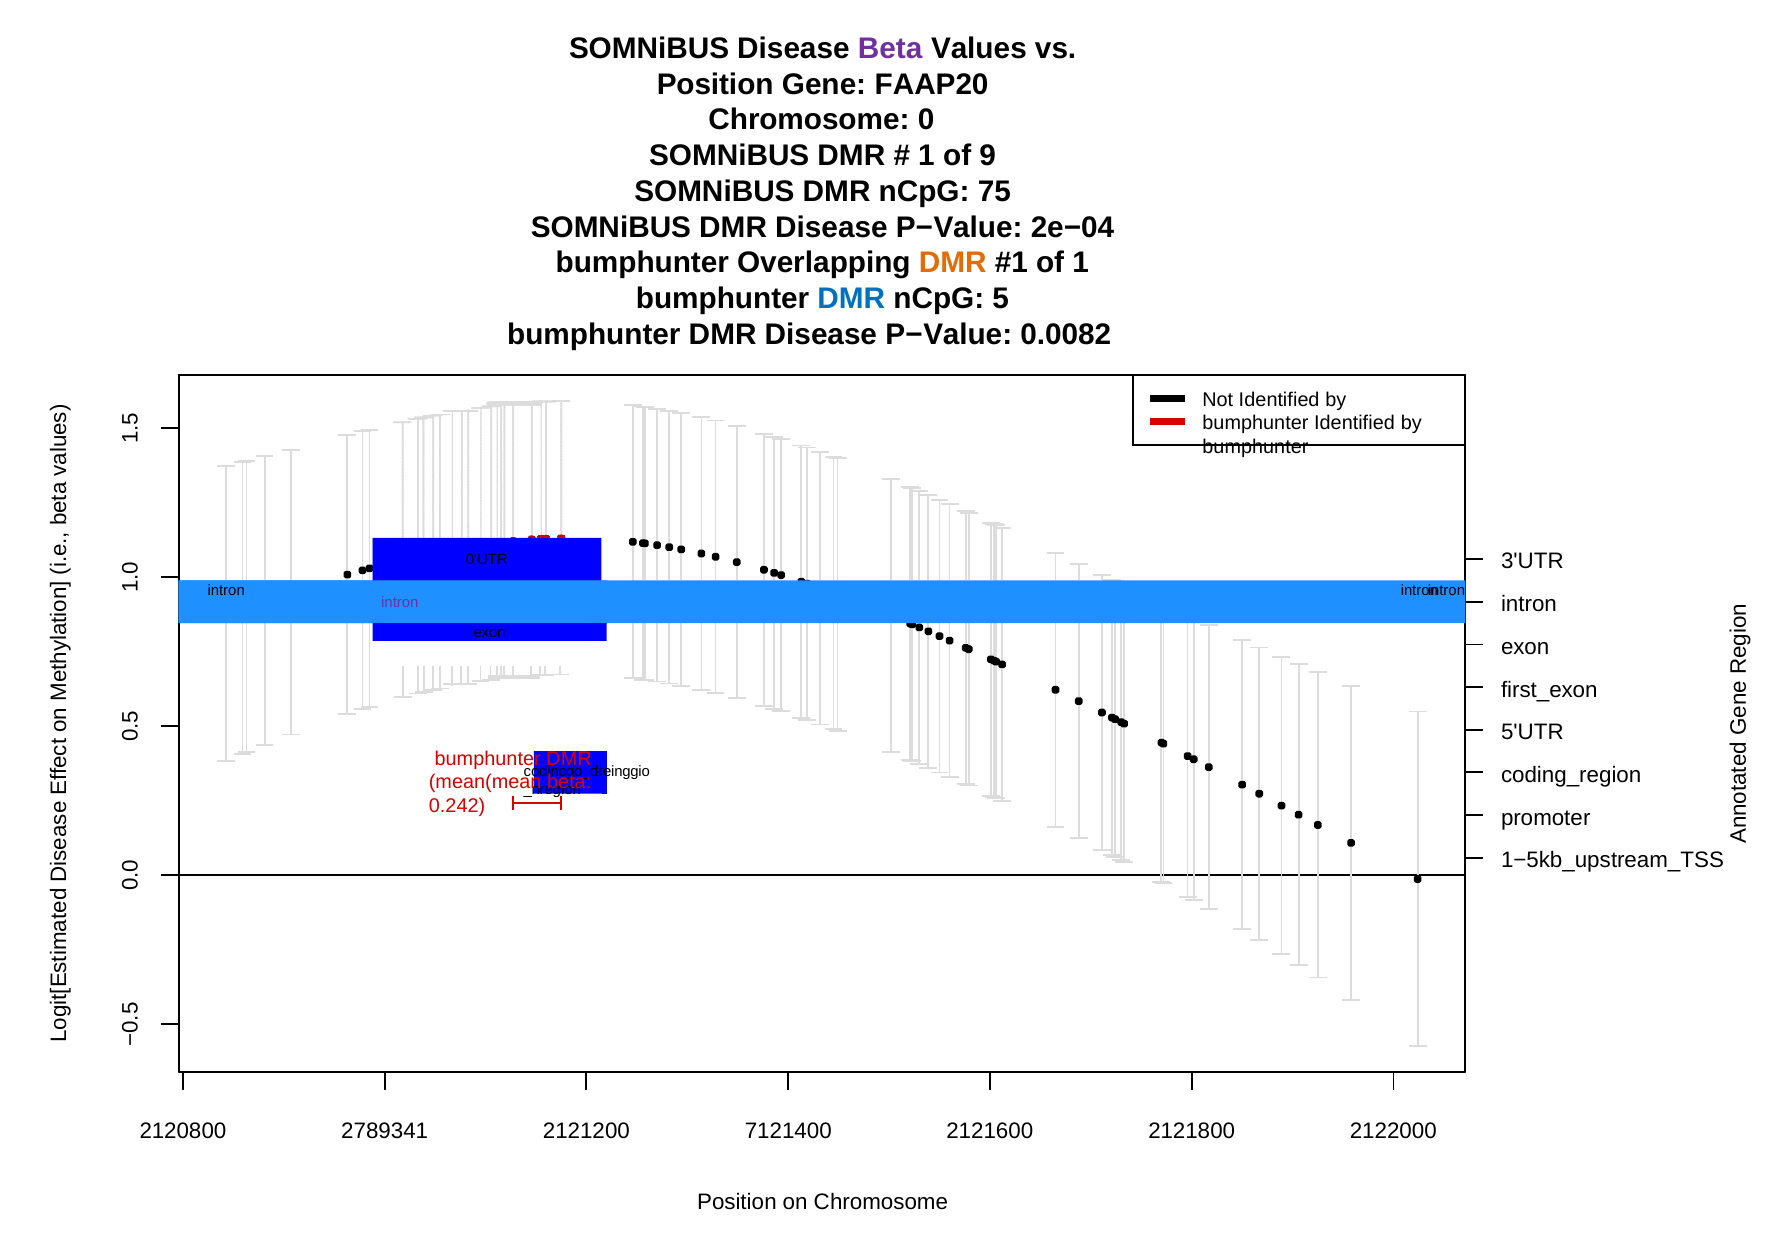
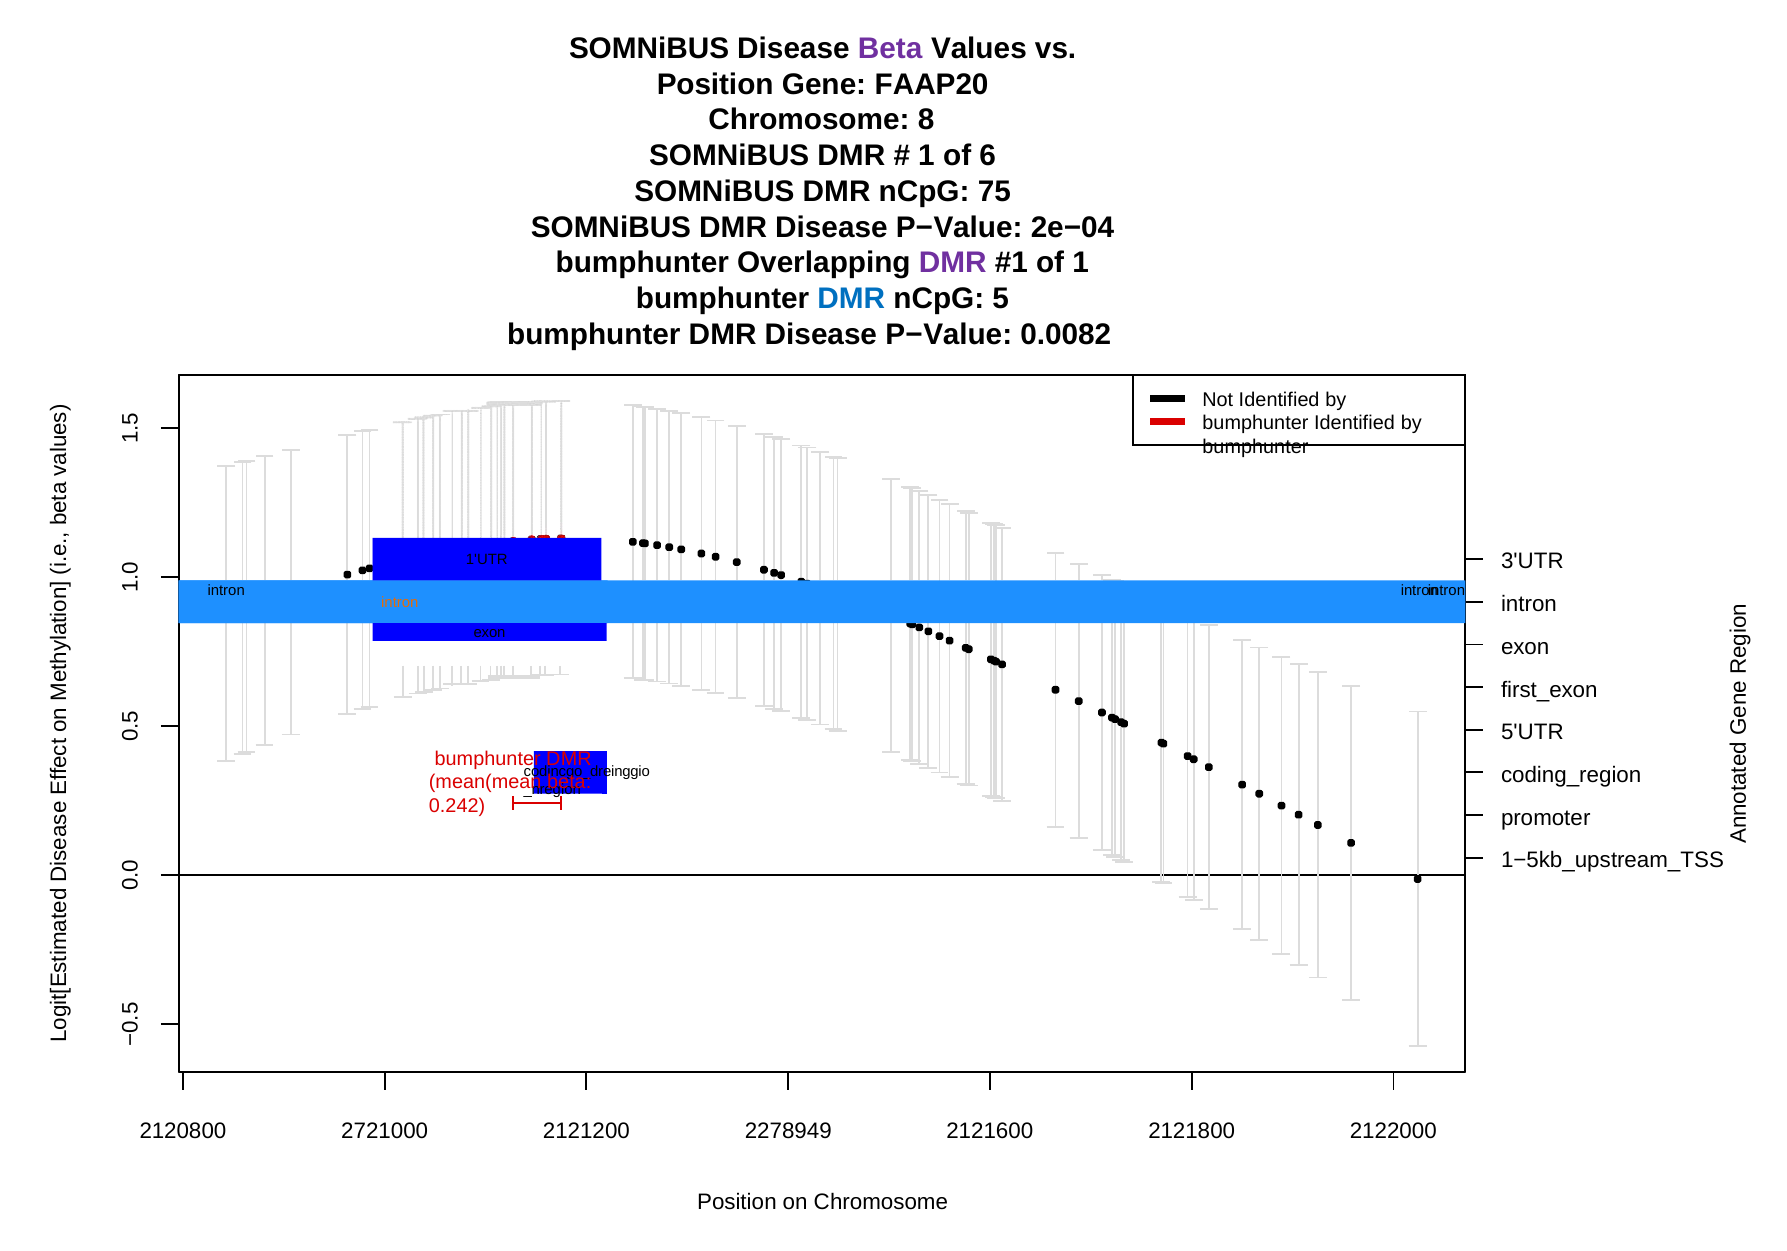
Chromosome 0: 0 -> 8
9: 9 -> 6
DMR at (953, 263) colour: orange -> purple
0'UTR: 0'UTR -> 1'UTR
intron at (400, 602) colour: purple -> orange
2789341: 2789341 -> 2721000
7121400: 7121400 -> 2278949
